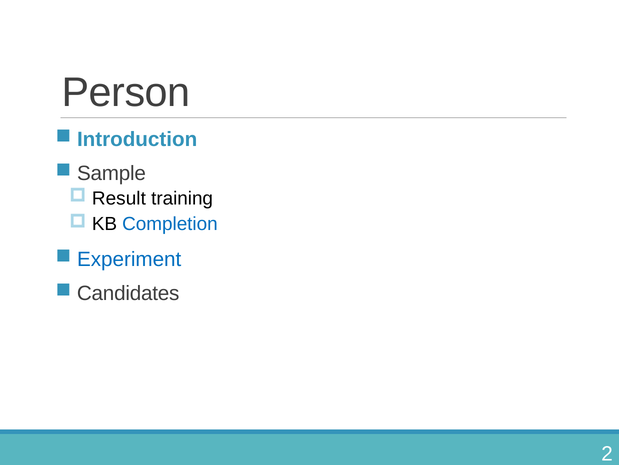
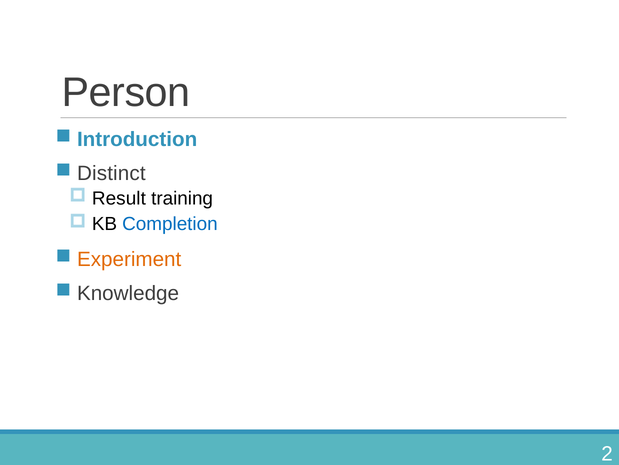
Sample: Sample -> Distinct
Experiment colour: blue -> orange
Candidates: Candidates -> Knowledge
